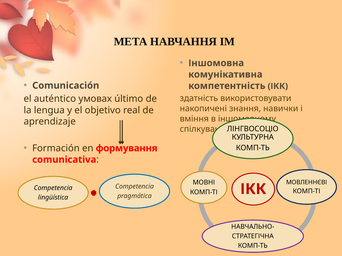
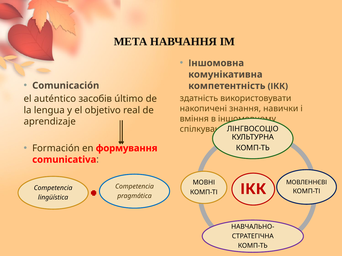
умовах: умовах -> засобів
